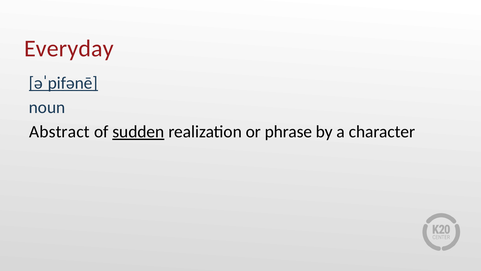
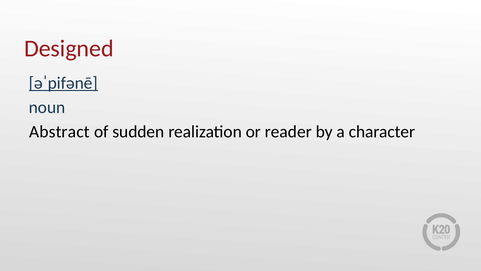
Everyday: Everyday -> Designed
sudden underline: present -> none
phrase: phrase -> reader
